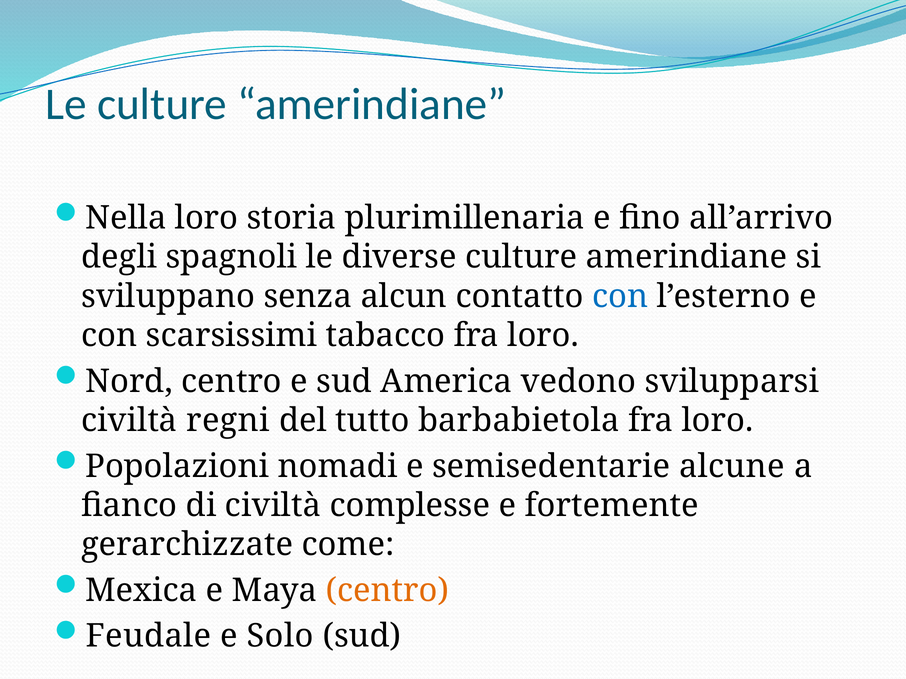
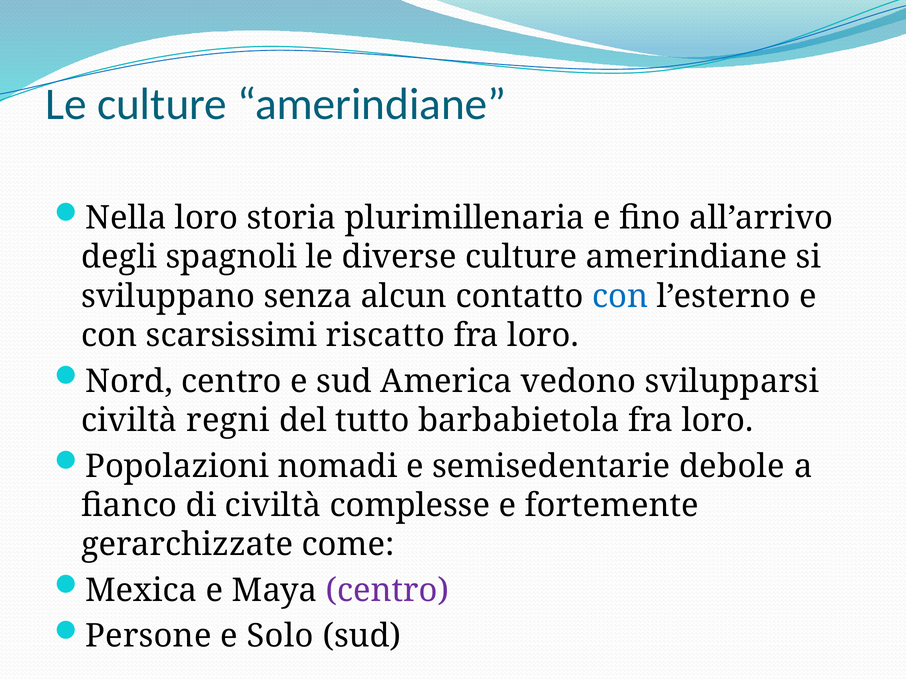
tabacco: tabacco -> riscatto
alcune: alcune -> debole
centro at (387, 591) colour: orange -> purple
Feudale: Feudale -> Persone
